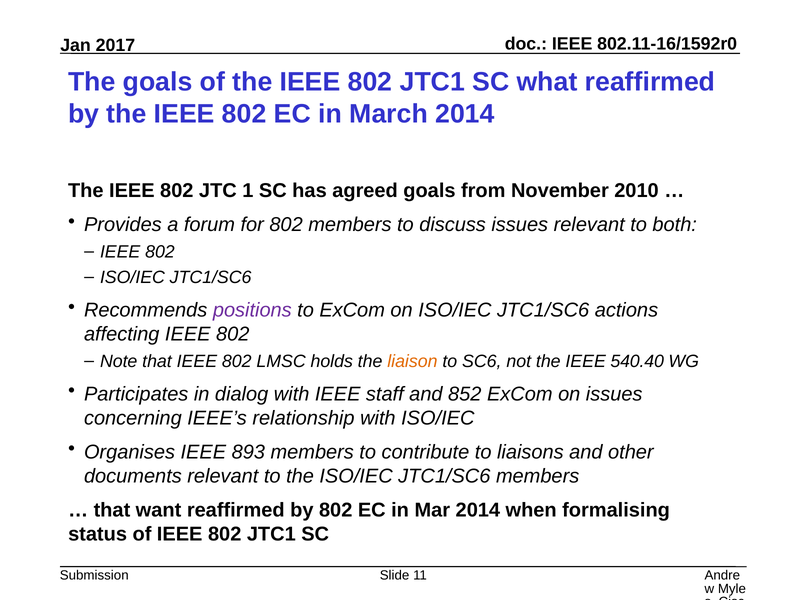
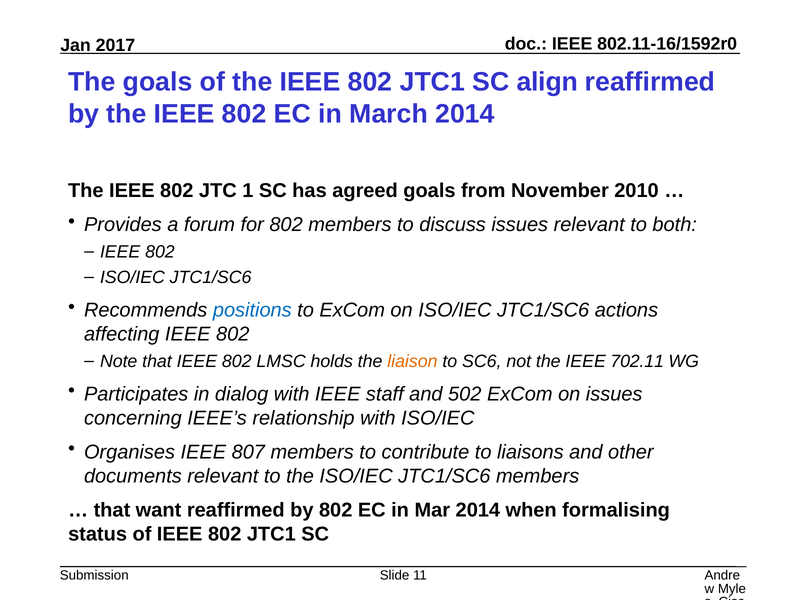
what: what -> align
positions colour: purple -> blue
540.40: 540.40 -> 702.11
852: 852 -> 502
893: 893 -> 807
